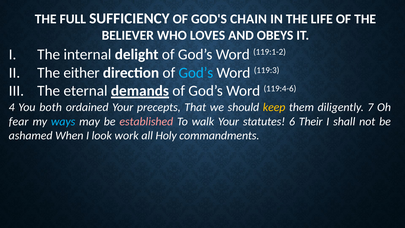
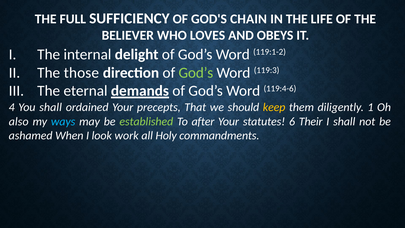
either: either -> those
God’s at (196, 73) colour: light blue -> light green
You both: both -> shall
7: 7 -> 1
fear: fear -> also
established colour: pink -> light green
walk: walk -> after
